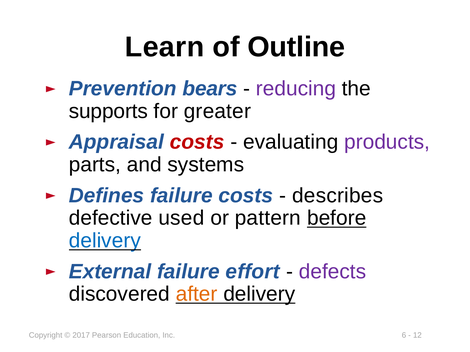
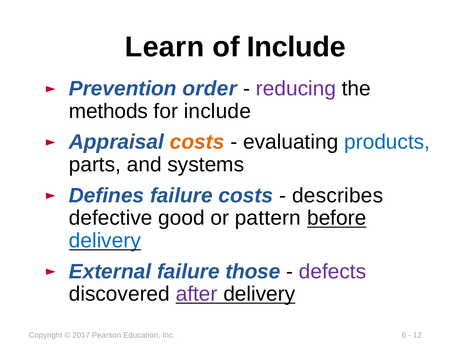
of Outline: Outline -> Include
bears: bears -> order
supports: supports -> methods
for greater: greater -> include
costs at (197, 142) colour: red -> orange
products colour: purple -> blue
used: used -> good
effort: effort -> those
after colour: orange -> purple
